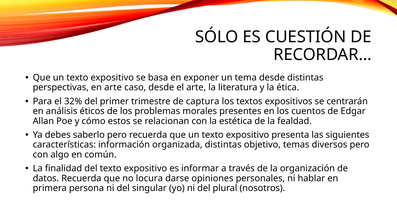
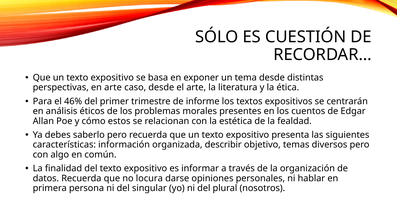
32%: 32% -> 46%
captura: captura -> informe
organizada distintas: distintas -> describir
